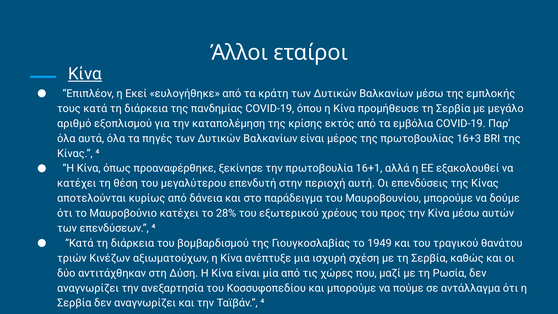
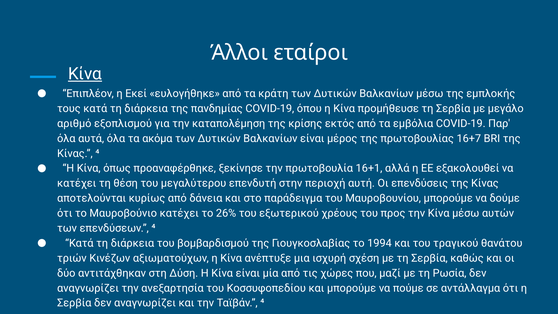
πηγές: πηγές -> ακόμα
16+3: 16+3 -> 16+7
28%: 28% -> 26%
1949: 1949 -> 1994
